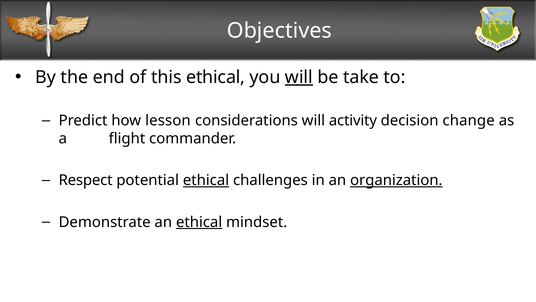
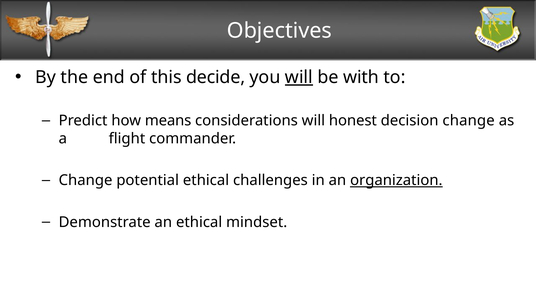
this ethical: ethical -> decide
take: take -> with
lesson: lesson -> means
activity: activity -> honest
Respect at (86, 180): Respect -> Change
ethical at (206, 180) underline: present -> none
ethical at (199, 222) underline: present -> none
